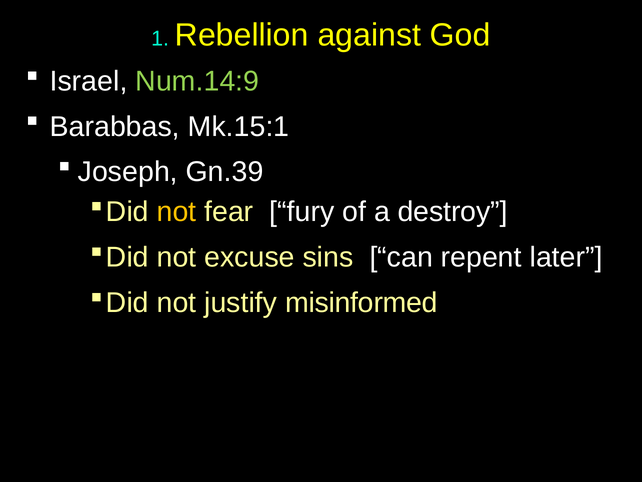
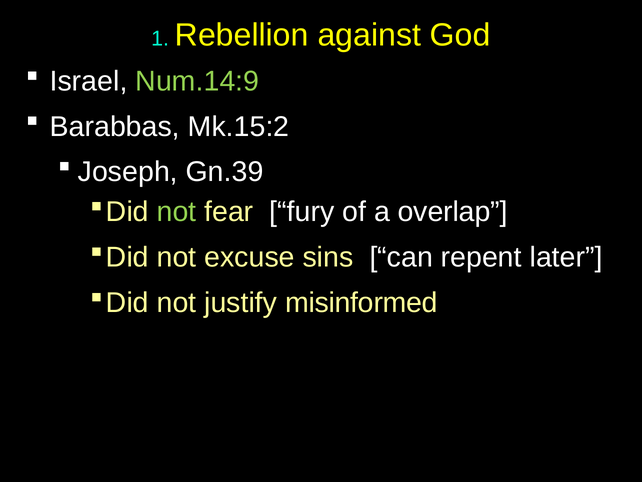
Mk.15:1: Mk.15:1 -> Mk.15:2
not at (176, 212) colour: yellow -> light green
destroy: destroy -> overlap
